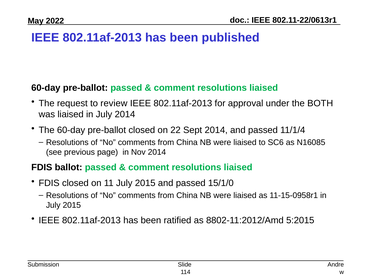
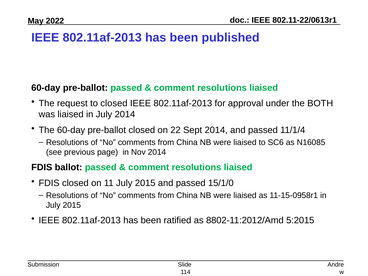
to review: review -> closed
